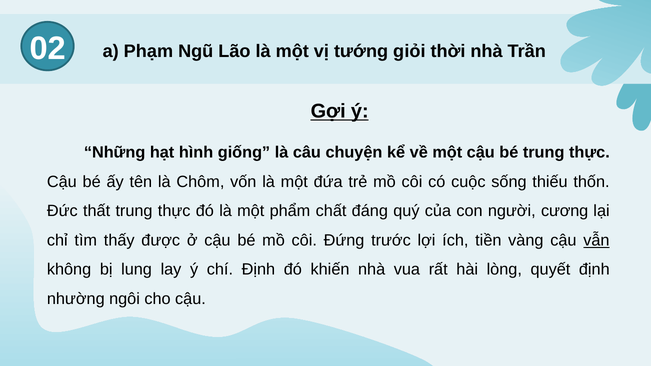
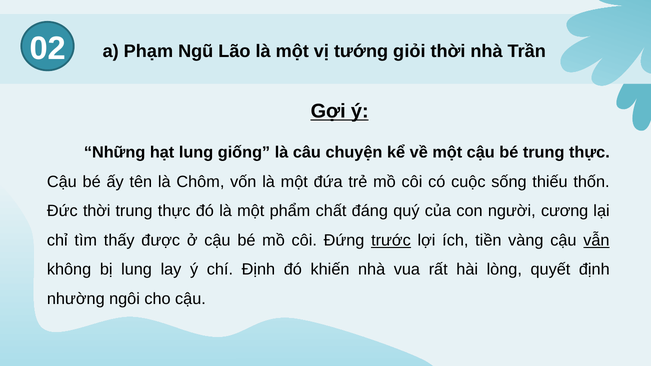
hạt hình: hình -> lung
Đức thất: thất -> thời
trước underline: none -> present
